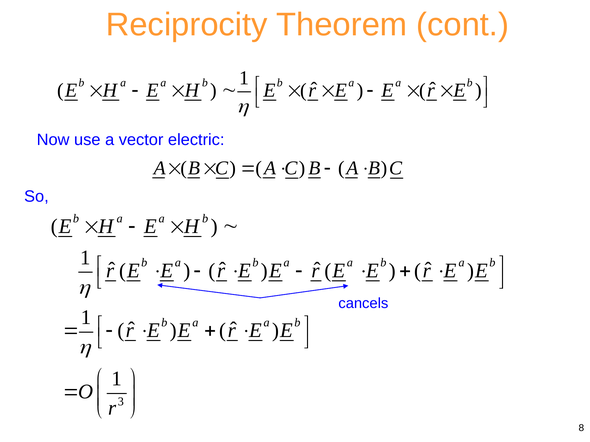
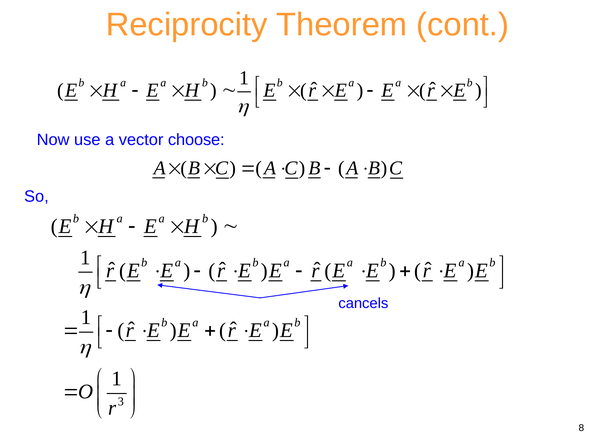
electric: electric -> choose
